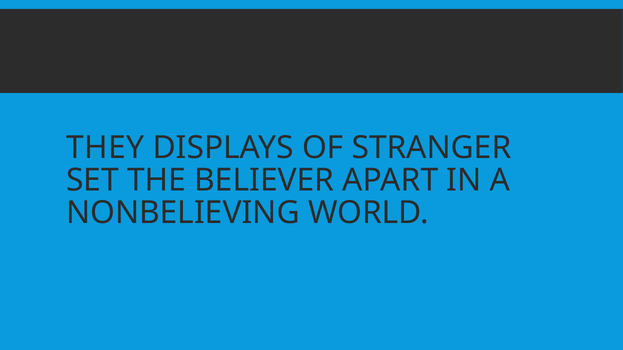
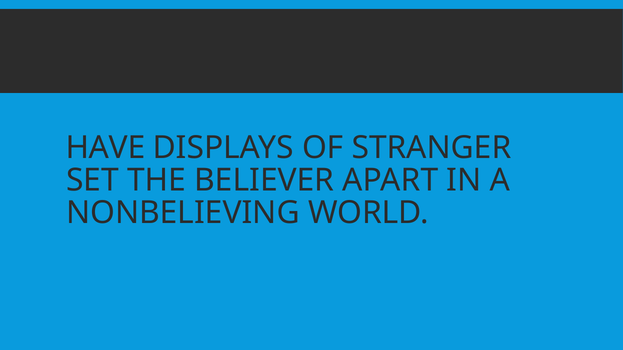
THEY: THEY -> HAVE
